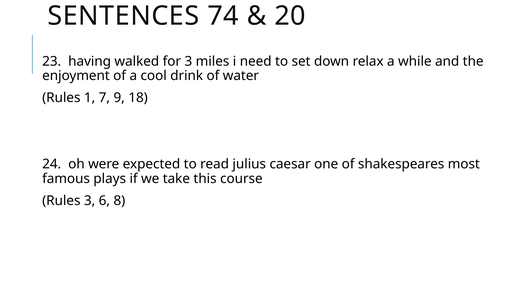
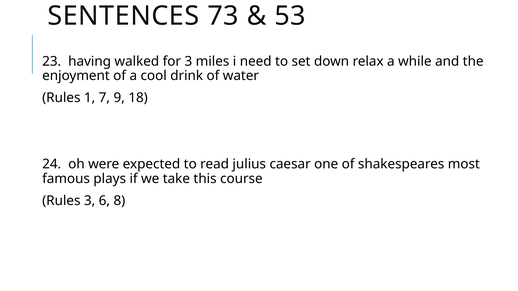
74: 74 -> 73
20: 20 -> 53
